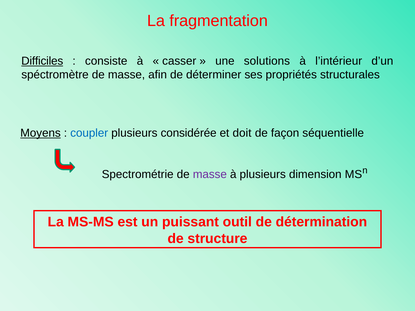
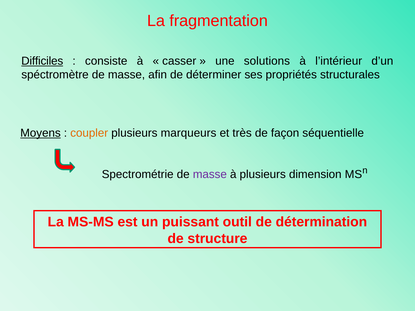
coupler colour: blue -> orange
considérée: considérée -> marqueurs
doit: doit -> très
